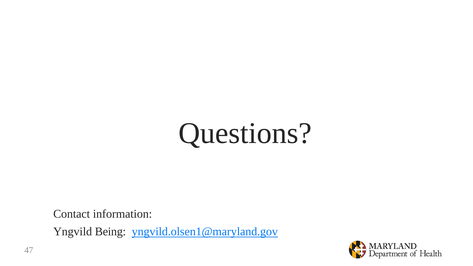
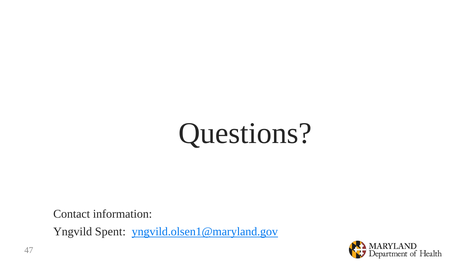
Being: Being -> Spent
